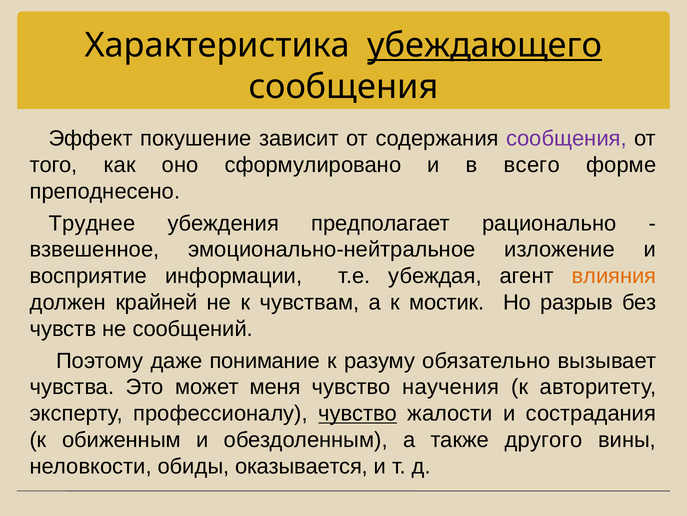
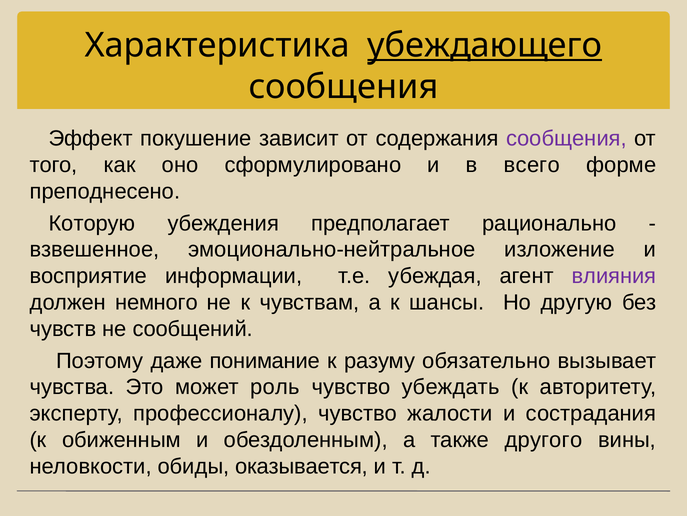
Труднее: Труднее -> Которую
влияния colour: orange -> purple
кpaйней: кpaйней -> немного
мостик: мостик -> шансы
разрыв: разрыв -> другую
меня: меня -> роль
научения: научения -> убеждать
чувство at (358, 413) underline: present -> none
